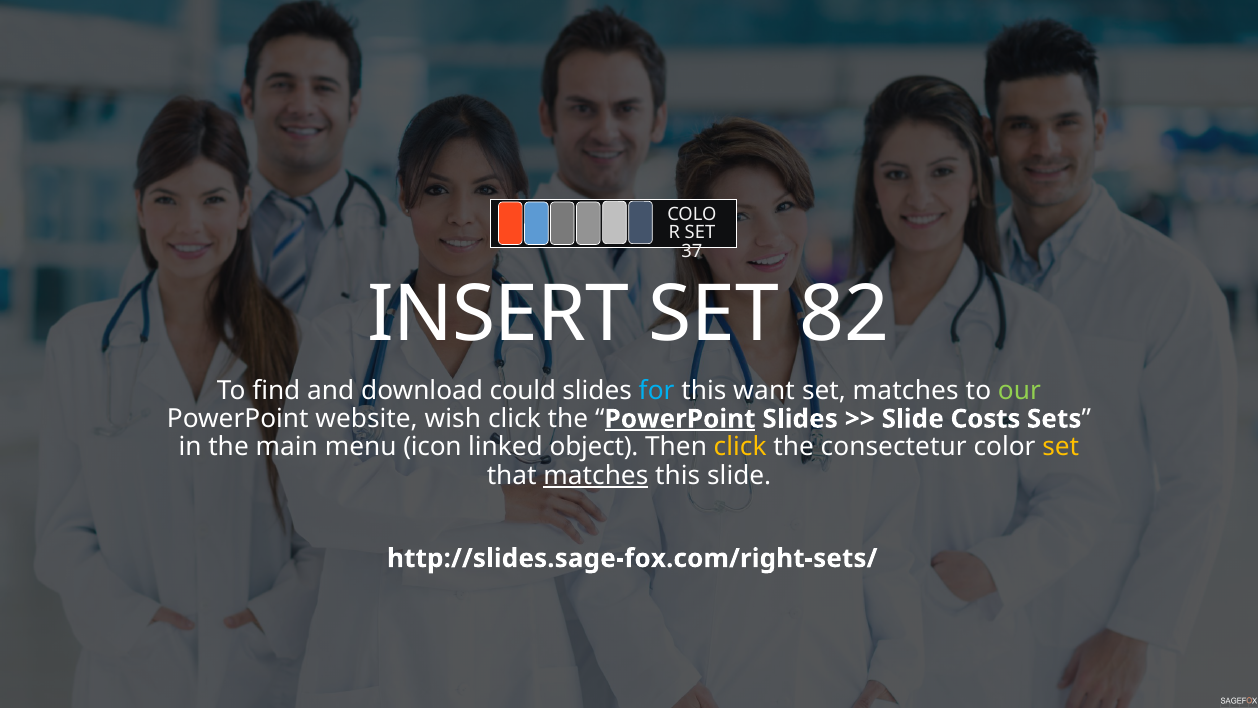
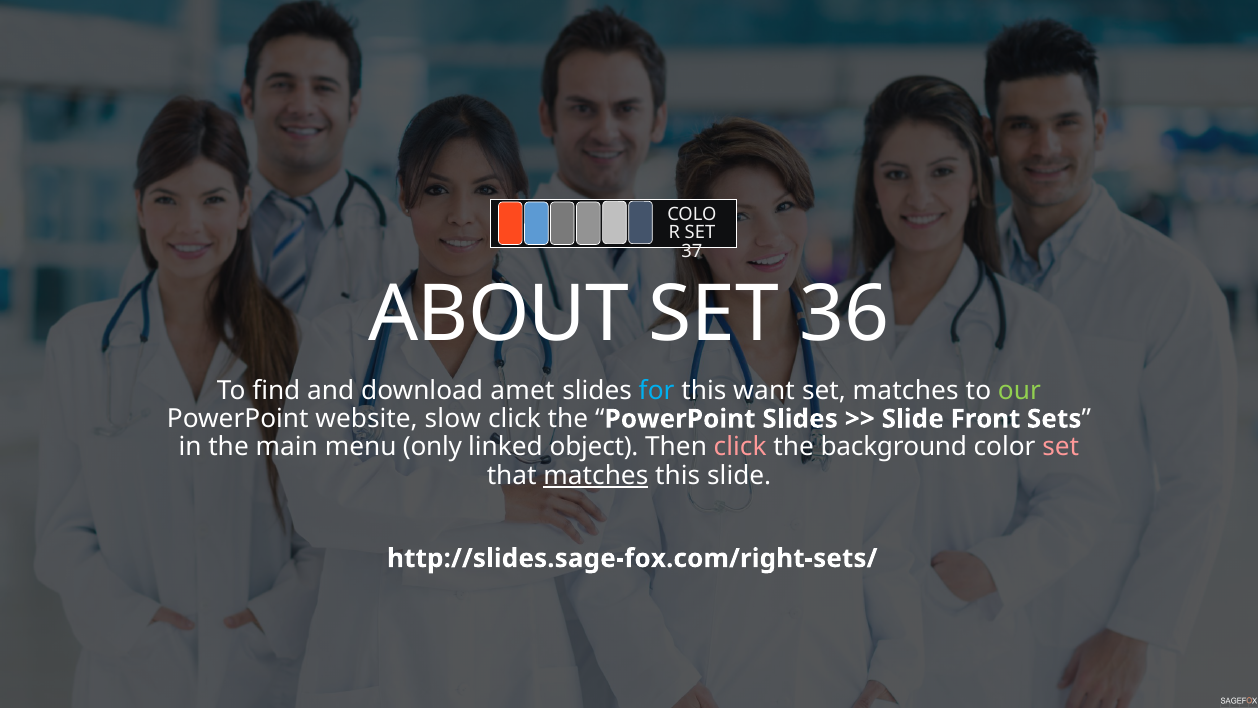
INSERT: INSERT -> ABOUT
82: 82 -> 36
could: could -> amet
wish: wish -> slow
PowerPoint at (680, 419) underline: present -> none
Costs: Costs -> Front
icon: icon -> only
click at (740, 447) colour: yellow -> pink
consectetur: consectetur -> background
set at (1061, 447) colour: yellow -> pink
